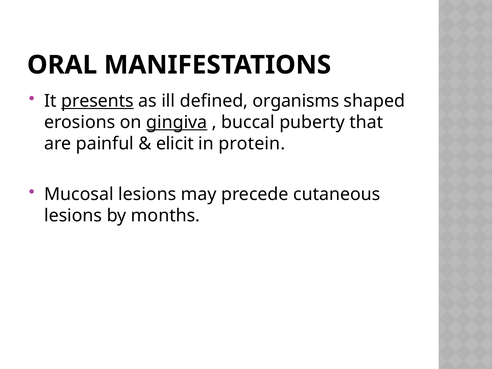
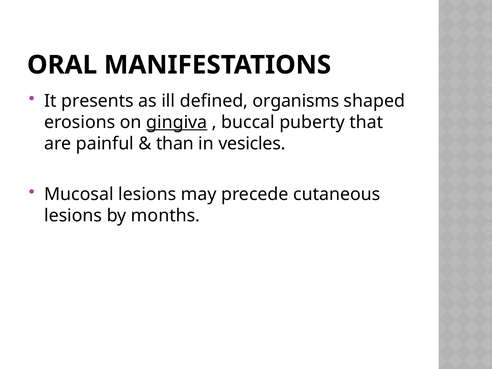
presents underline: present -> none
elicit: elicit -> than
protein: protein -> vesicles
